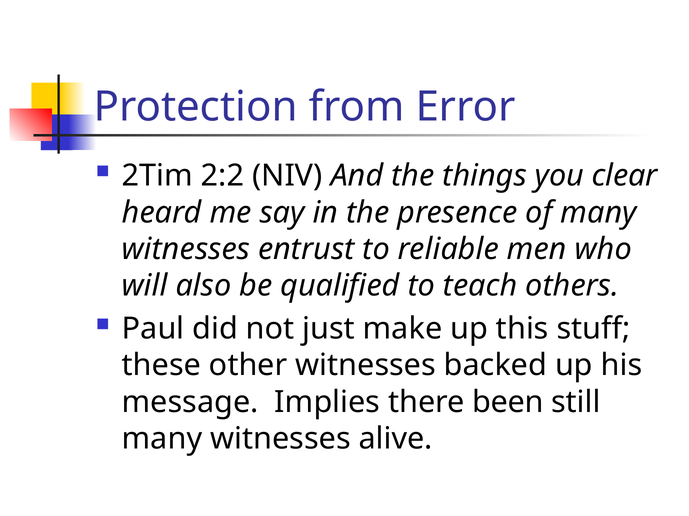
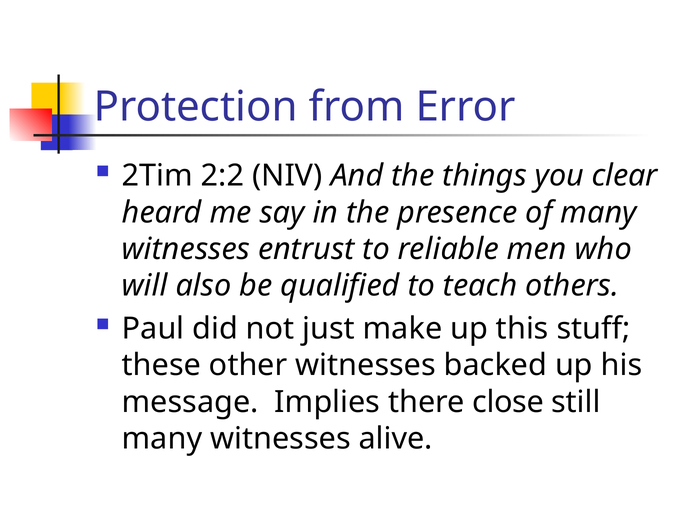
been: been -> close
